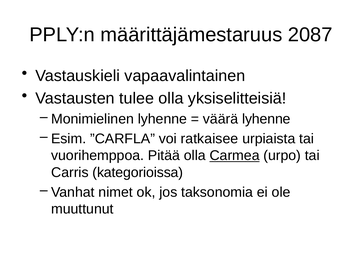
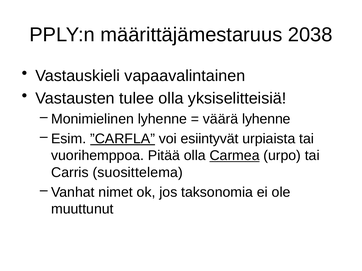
2087: 2087 -> 2038
”CARFLA underline: none -> present
ratkaisee: ratkaisee -> esiintyvät
kategorioissa: kategorioissa -> suosittelema
